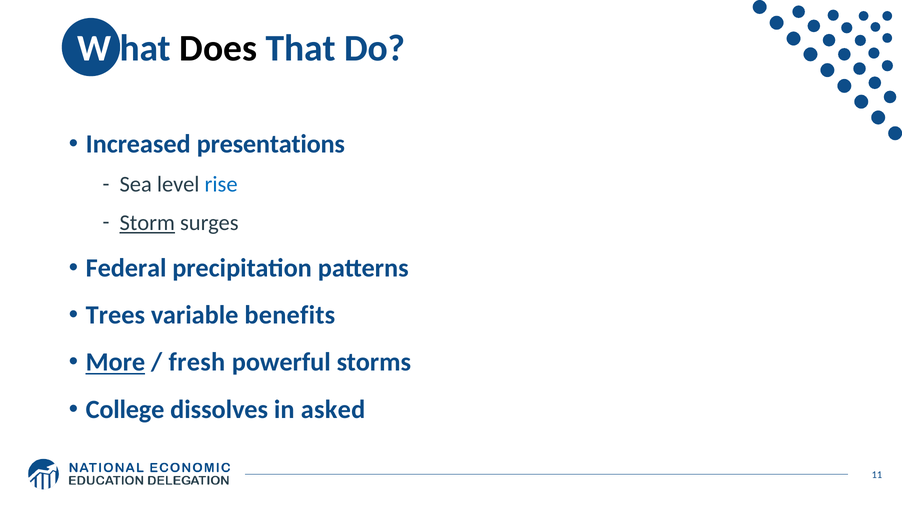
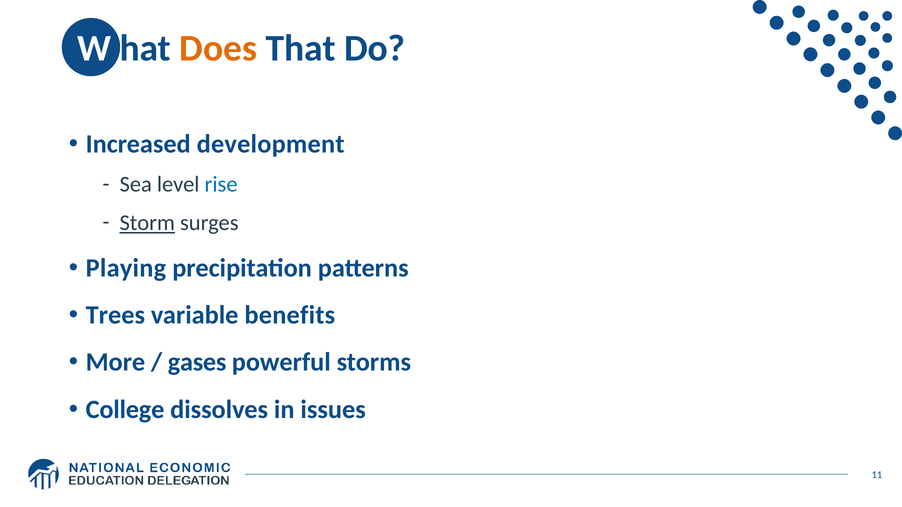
Does colour: black -> orange
presentations: presentations -> development
Federal: Federal -> Playing
More underline: present -> none
fresh: fresh -> gases
asked: asked -> issues
